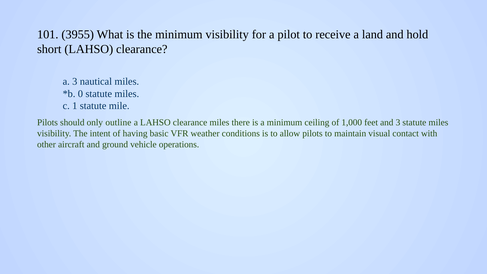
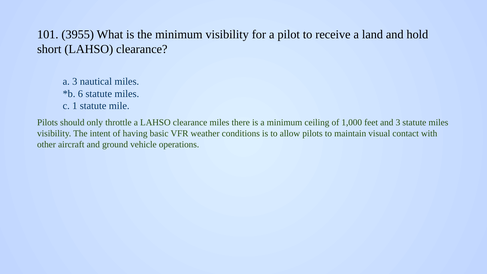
0: 0 -> 6
outline: outline -> throttle
